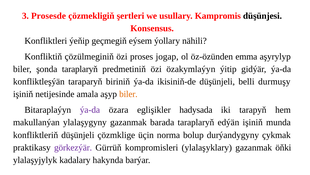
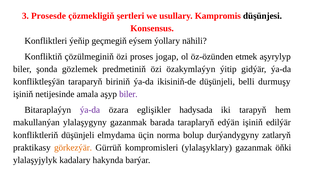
emma: emma -> etmek
şonda taraplaryň: taraplaryň -> gözlemek
biler at (128, 94) colour: orange -> purple
munda: munda -> edilýär
çözmklige: çözmklige -> elmydama
çykmak: çykmak -> zatlaryň
görkezýär colour: purple -> orange
